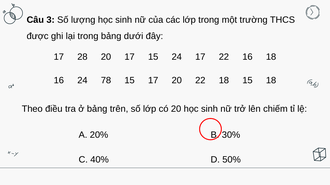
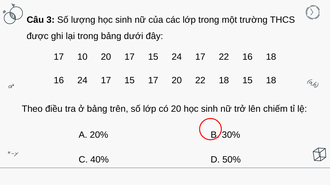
28: 28 -> 10
16 24 78: 78 -> 17
